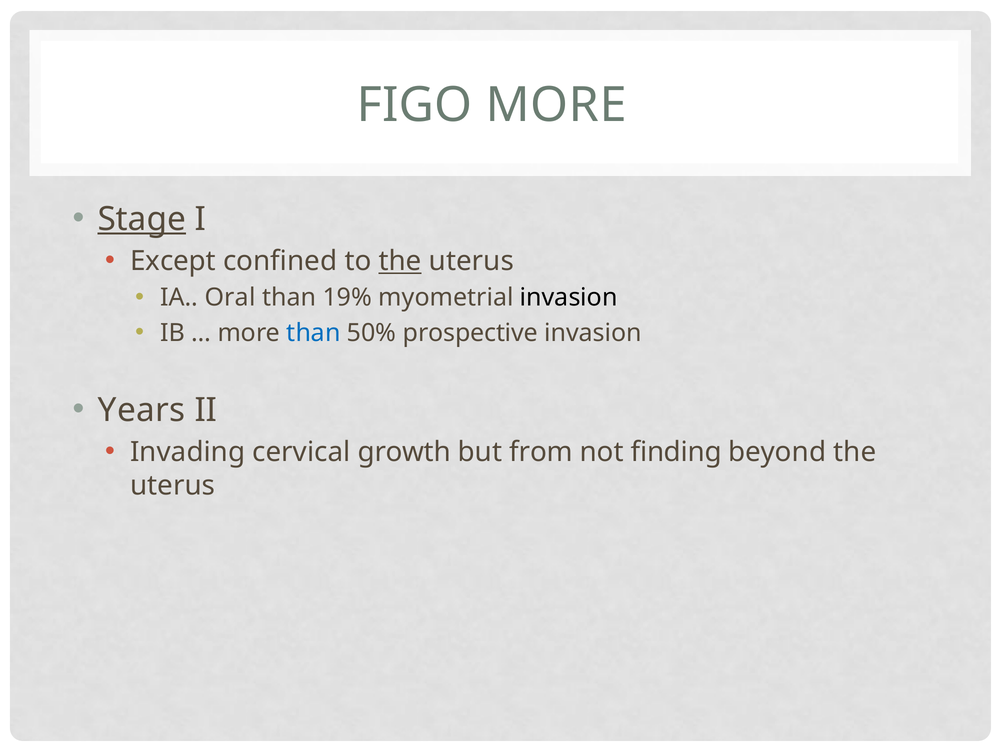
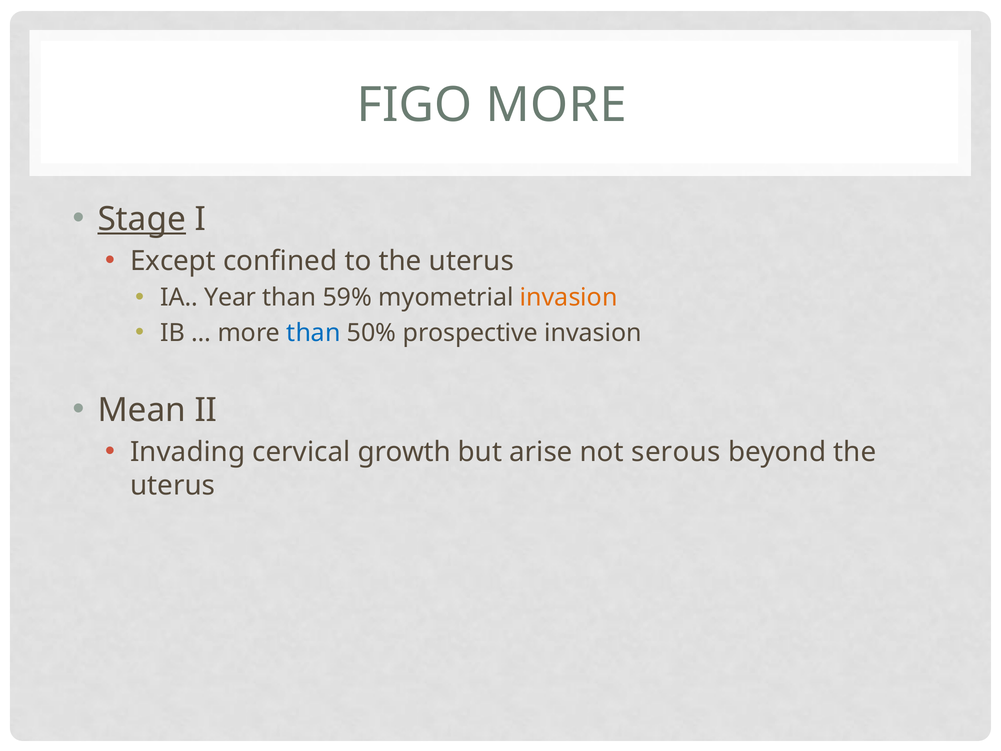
the at (400, 261) underline: present -> none
Oral: Oral -> Year
19%: 19% -> 59%
invasion at (569, 298) colour: black -> orange
Years: Years -> Mean
from: from -> arise
finding: finding -> serous
